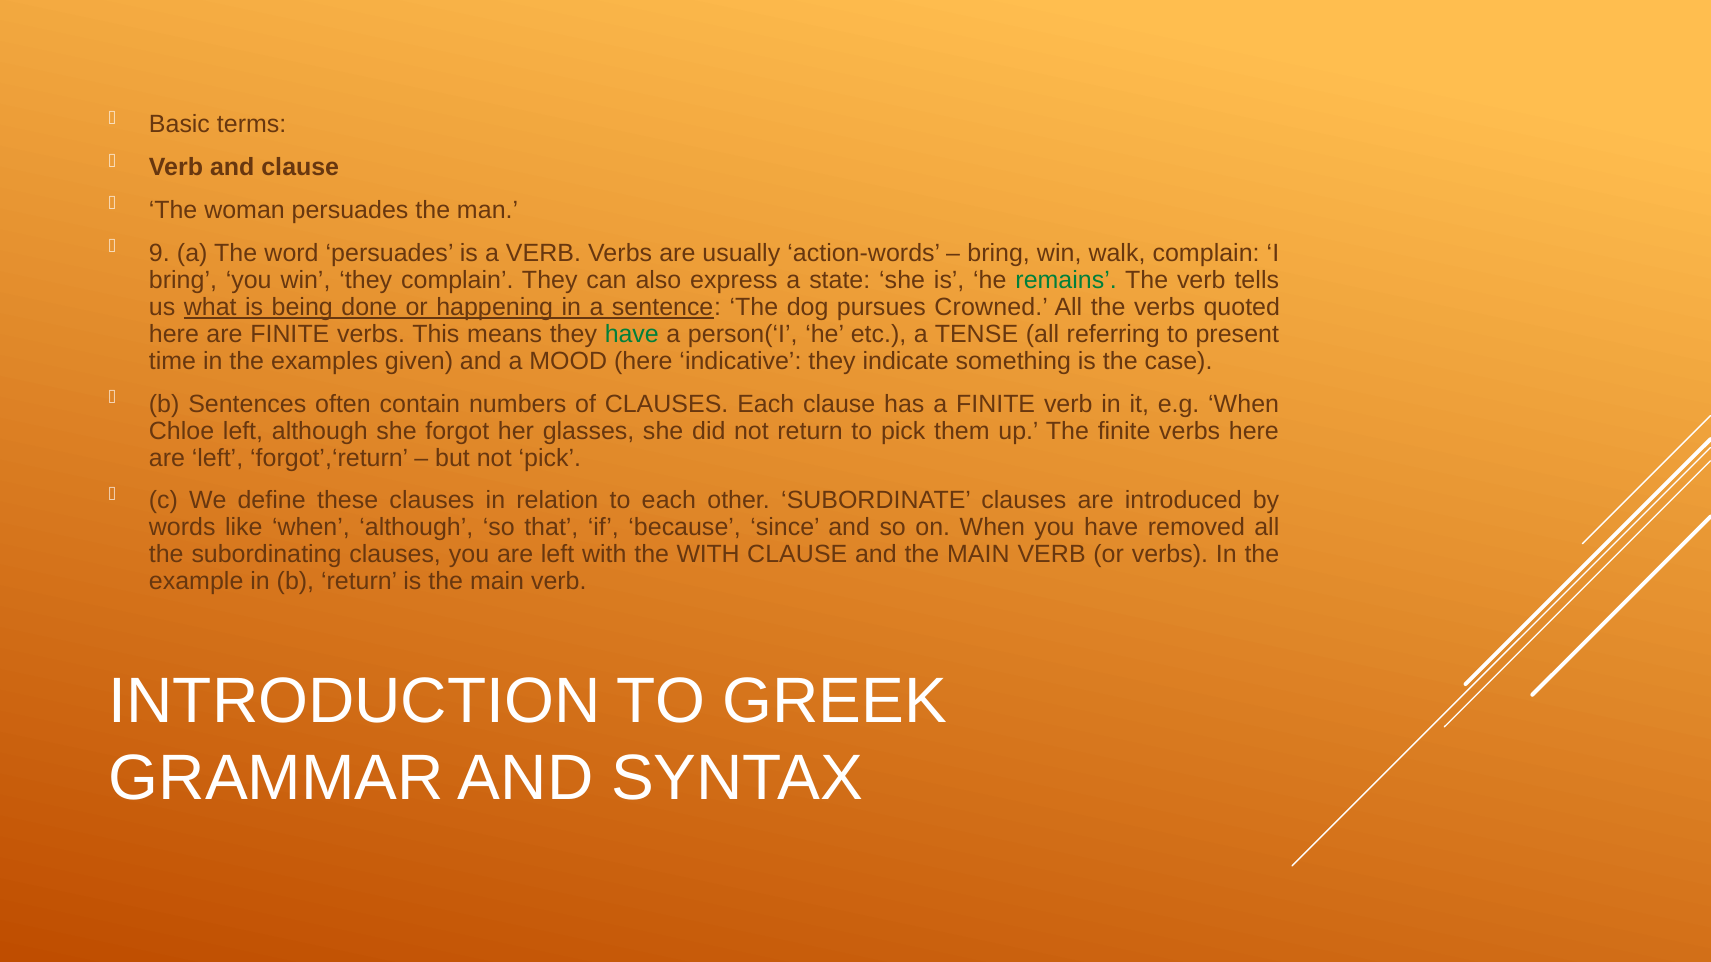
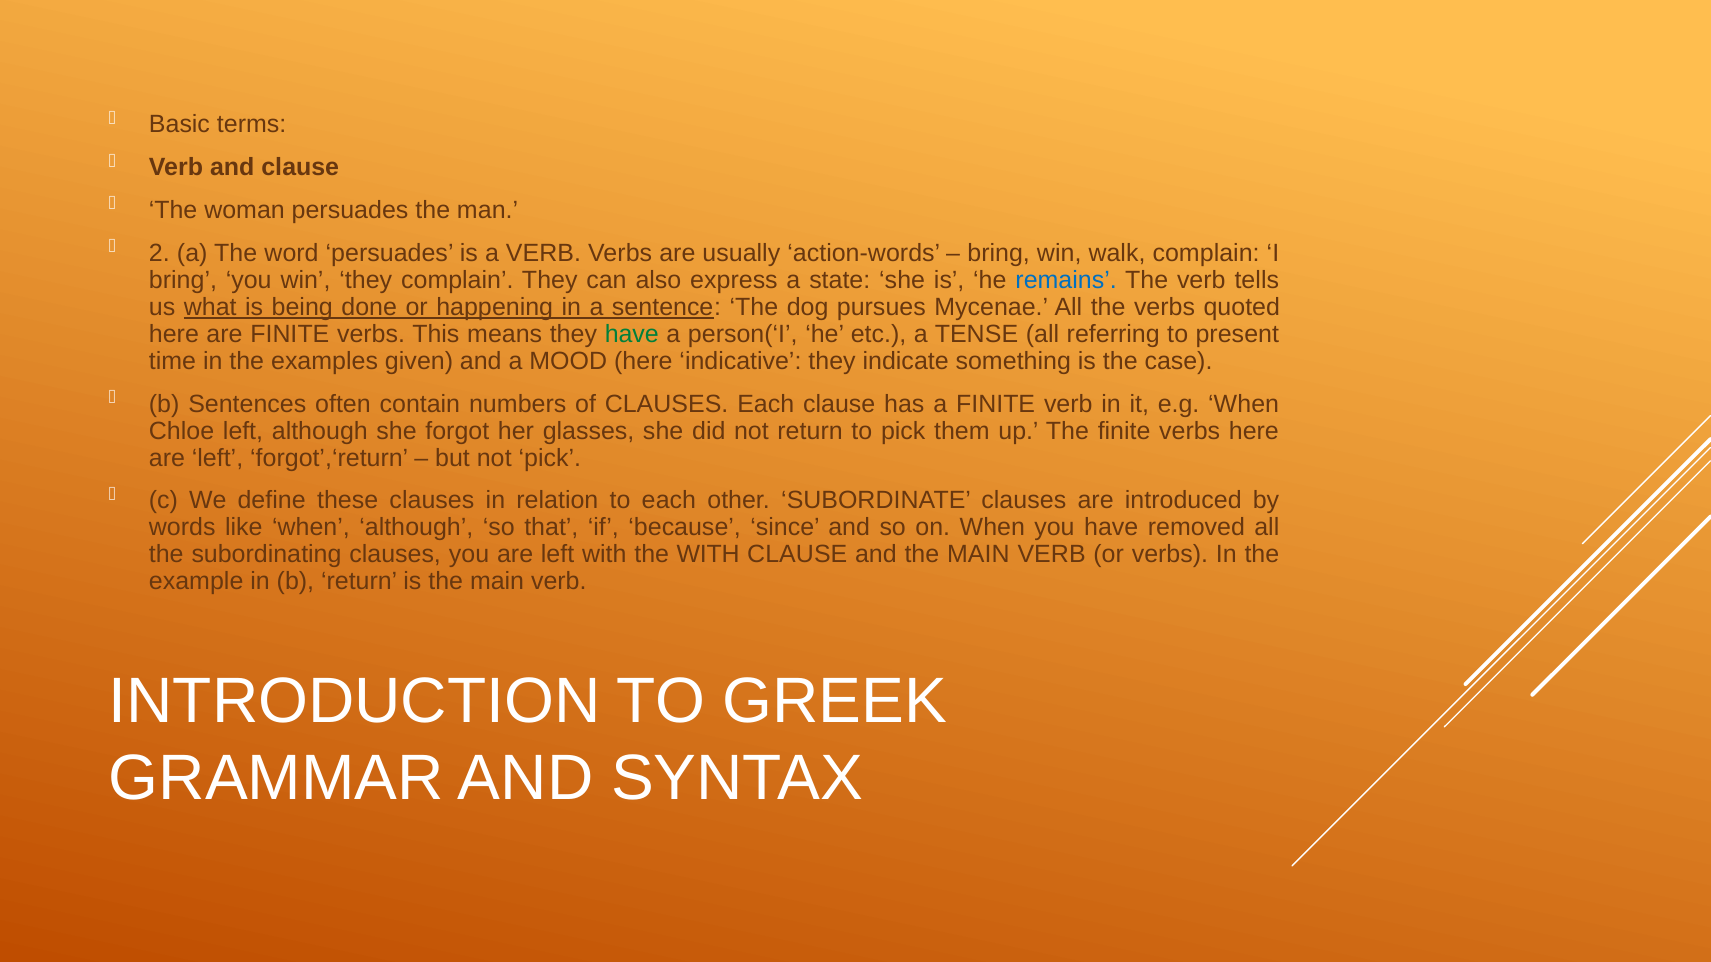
9: 9 -> 2
remains colour: green -> blue
Crowned: Crowned -> Mycenae
